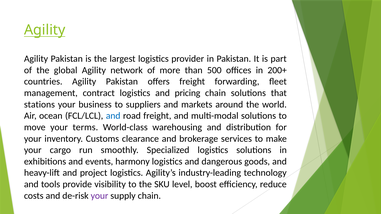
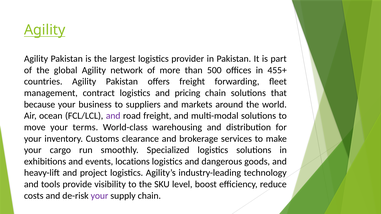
200+: 200+ -> 455+
stations: stations -> because
and at (113, 116) colour: blue -> purple
harmony: harmony -> locations
